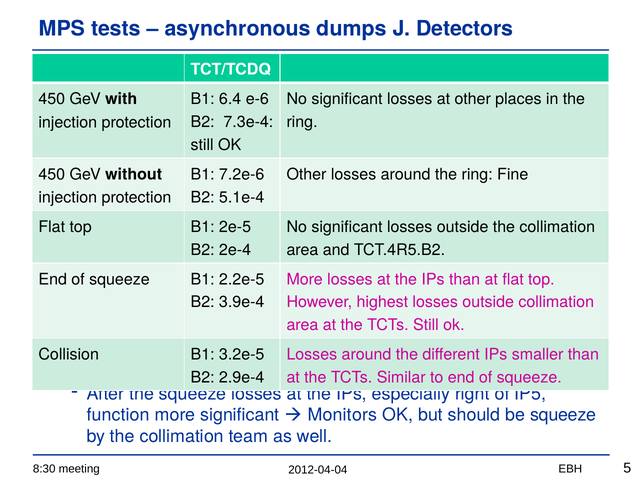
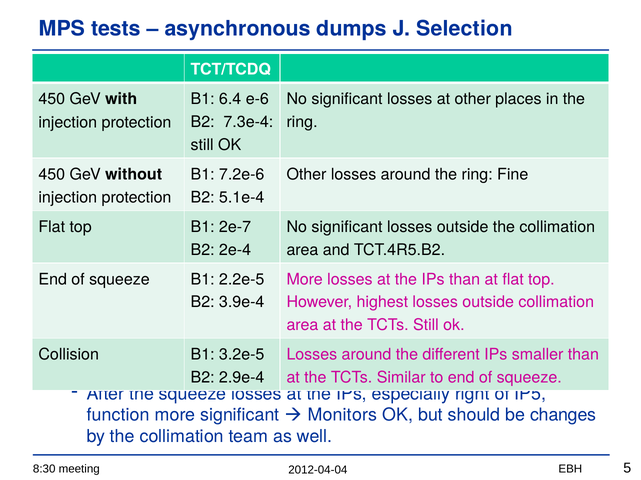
Detectors: Detectors -> Selection
2e-5: 2e-5 -> 2e-7
be squeeze: squeeze -> changes
